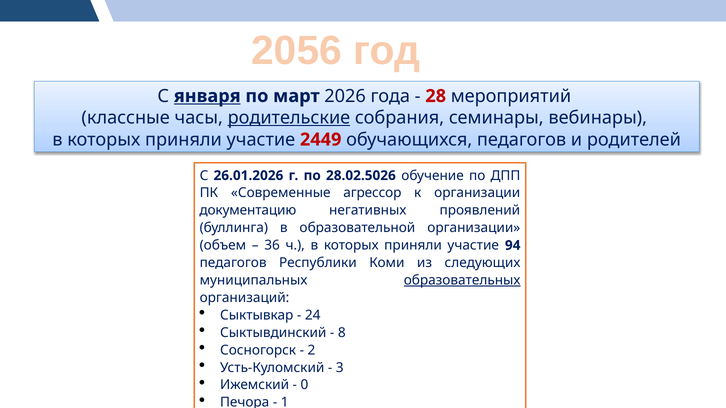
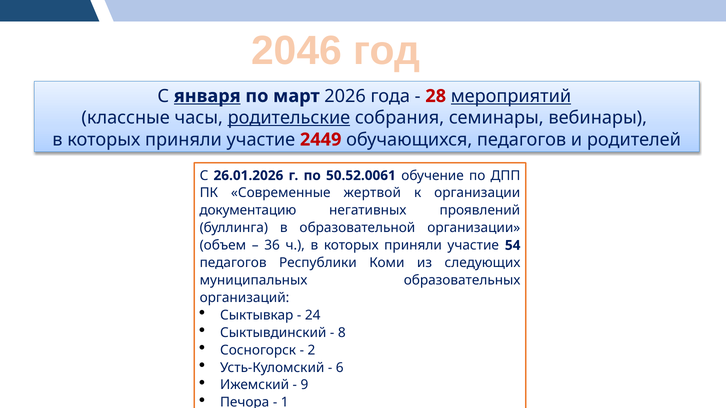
2056: 2056 -> 2046
мероприятий underline: none -> present
28.02.5026: 28.02.5026 -> 50.52.0061
агрессор: агрессор -> жертвой
94: 94 -> 54
образовательных underline: present -> none
3: 3 -> 6
0: 0 -> 9
